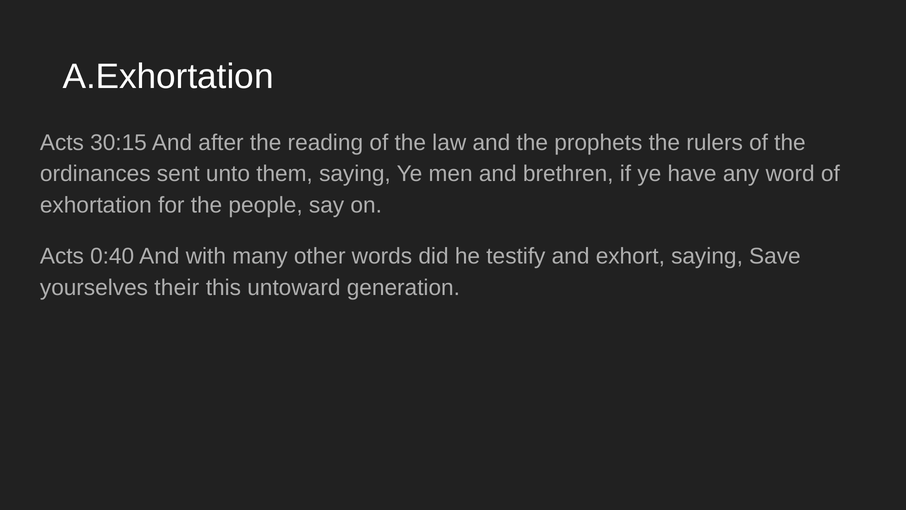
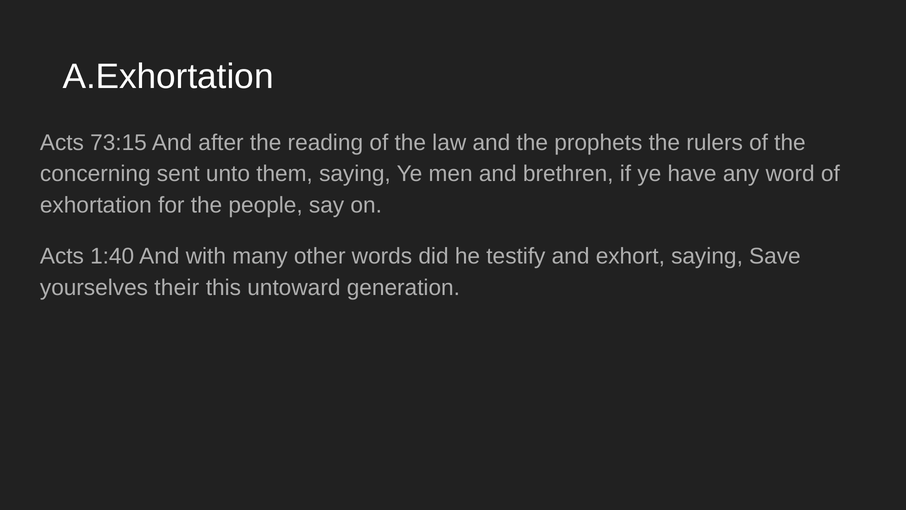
30:15: 30:15 -> 73:15
ordinances: ordinances -> concerning
0:40: 0:40 -> 1:40
